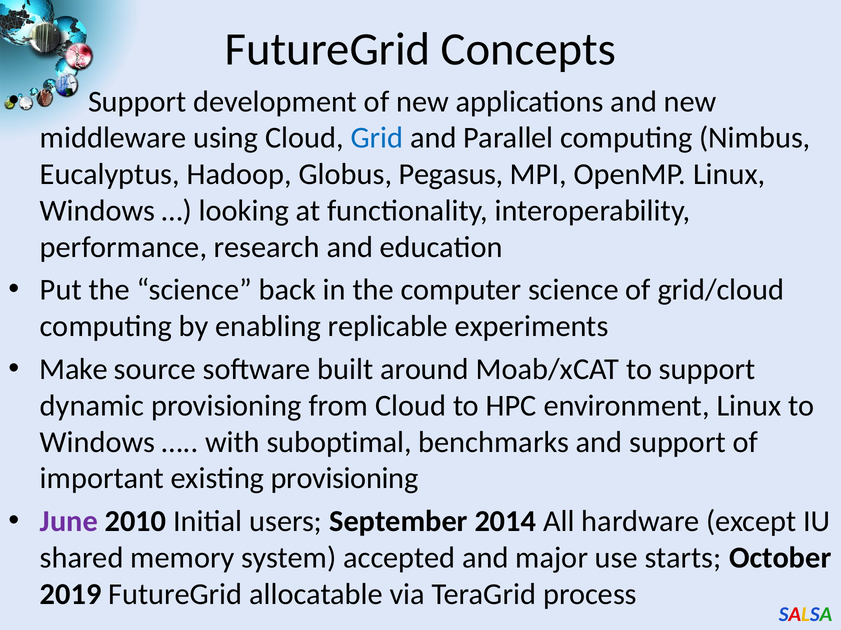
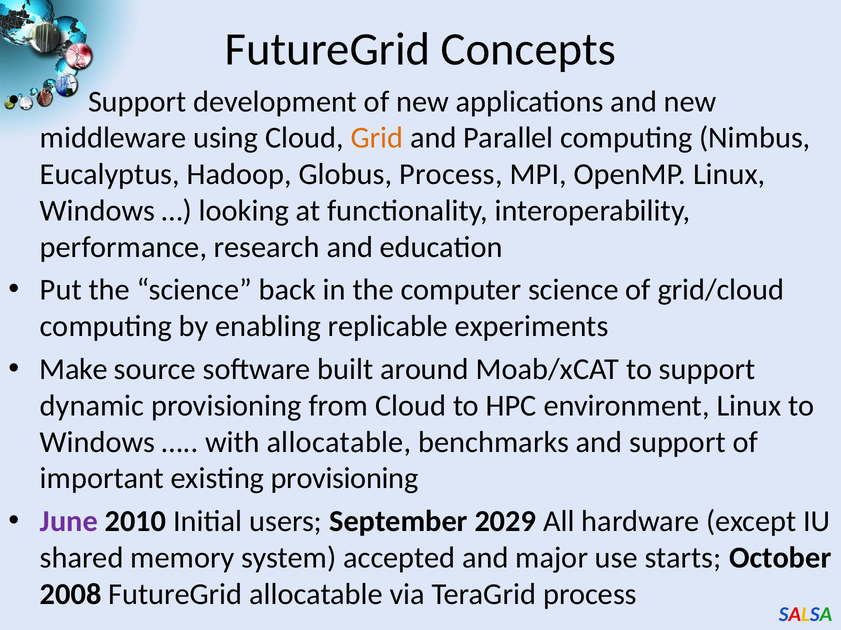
Grid colour: blue -> orange
Globus Pegasus: Pegasus -> Process
with suboptimal: suboptimal -> allocatable
2014: 2014 -> 2029
2019: 2019 -> 2008
